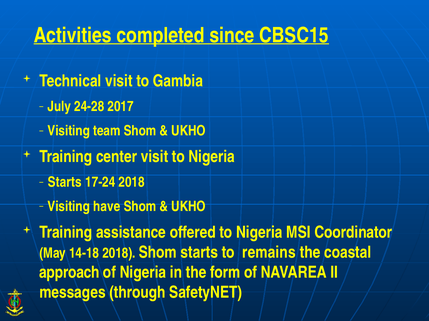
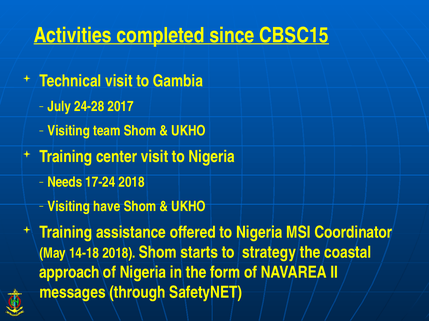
Starts at (65, 183): Starts -> Needs
remains: remains -> strategy
